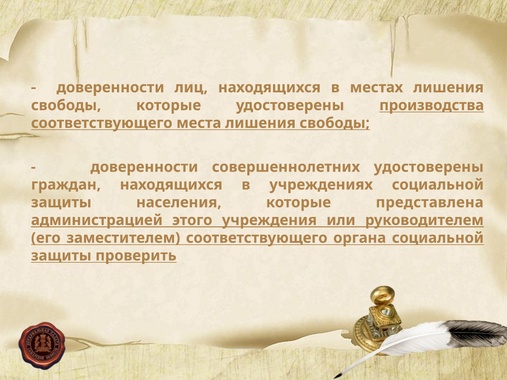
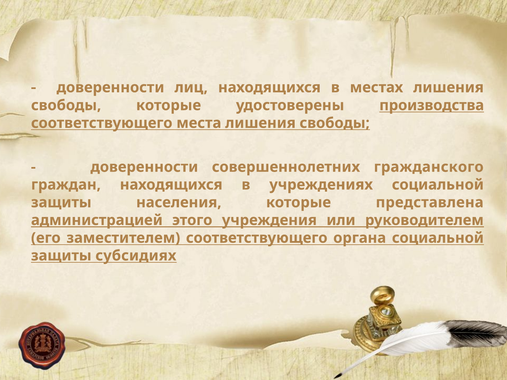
совершеннолетних удостоверены: удостоверены -> гражданского
проверить: проверить -> субсидиях
